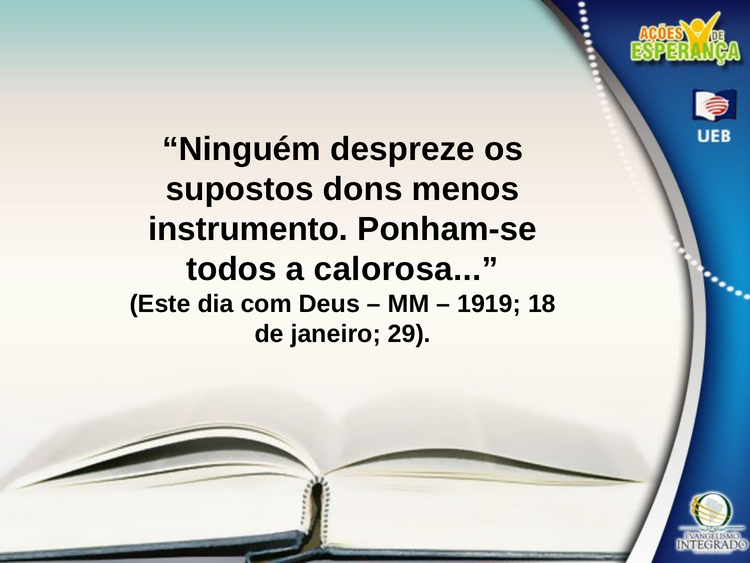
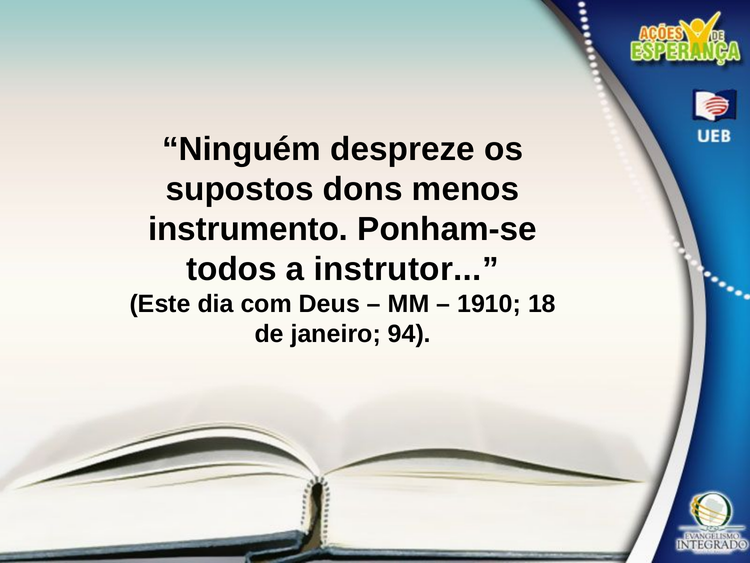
calorosa: calorosa -> instrutor
1919: 1919 -> 1910
29: 29 -> 94
